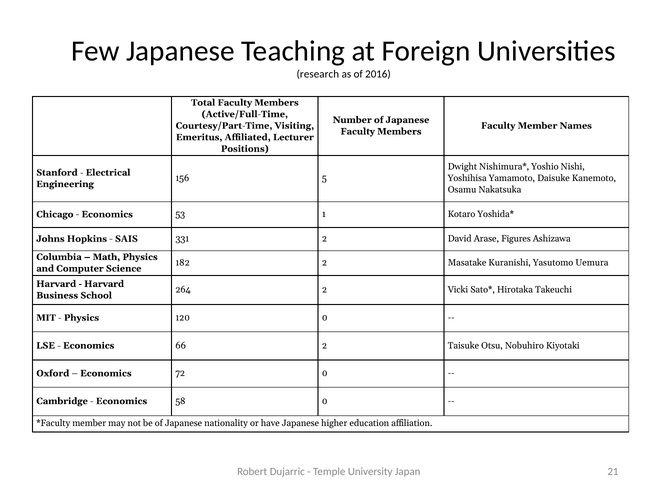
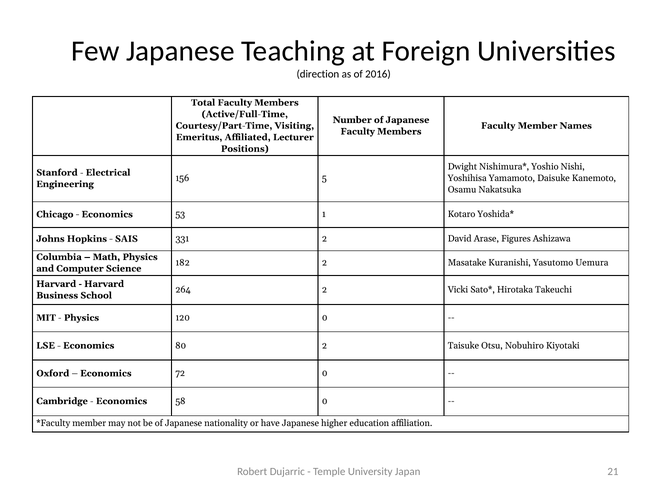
research: research -> direction
66: 66 -> 80
